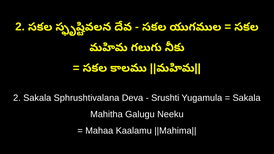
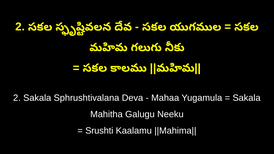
Srushti: Srushti -> Mahaa
Mahaa: Mahaa -> Srushti
